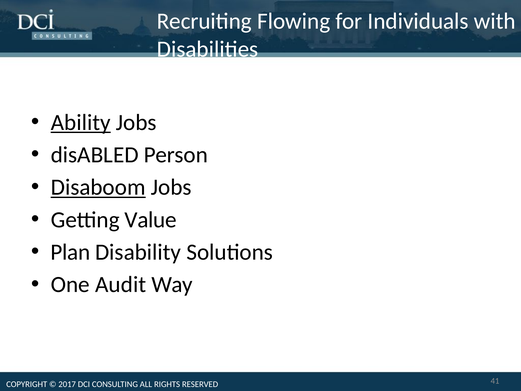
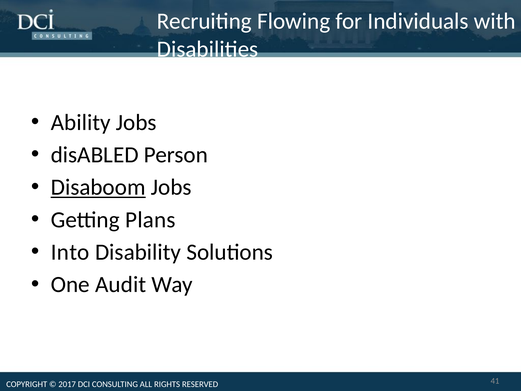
Ability underline: present -> none
Value: Value -> Plans
Plan: Plan -> Into
